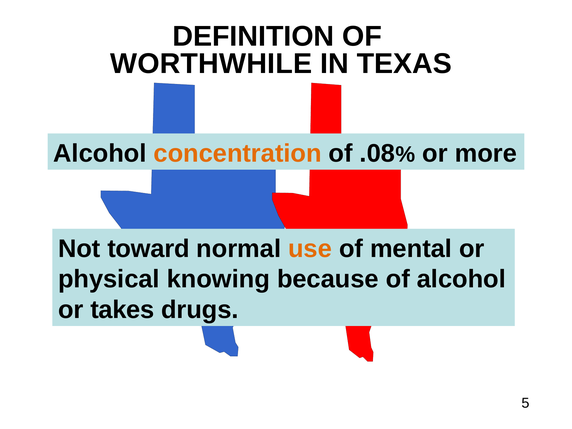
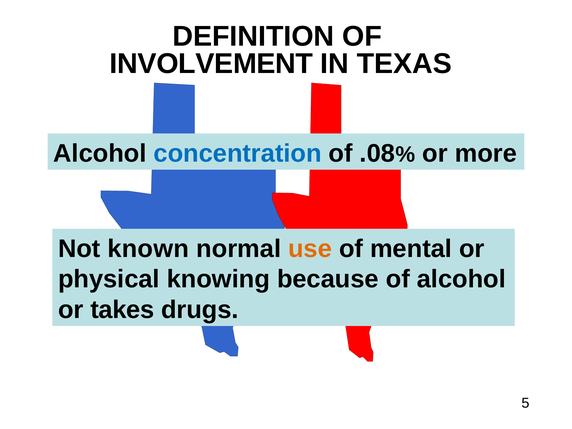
WORTHWHILE: WORTHWHILE -> INVOLVEMENT
concentration colour: orange -> blue
toward: toward -> known
